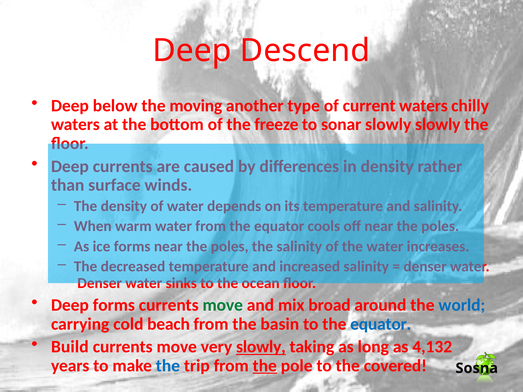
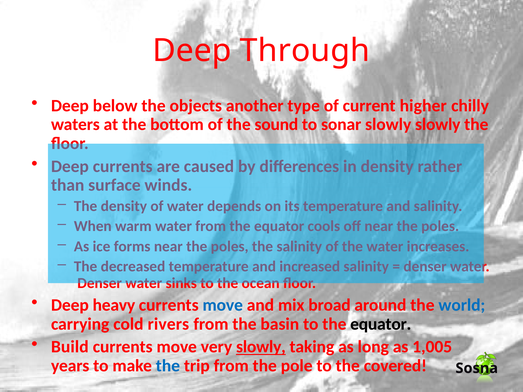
Descend: Descend -> Through
moving: moving -> objects
current waters: waters -> higher
freeze: freeze -> sound
Deep forms: forms -> heavy
move at (223, 305) colour: green -> blue
beach: beach -> rivers
equator at (381, 324) colour: blue -> black
4,132: 4,132 -> 1,005
the at (265, 366) underline: present -> none
